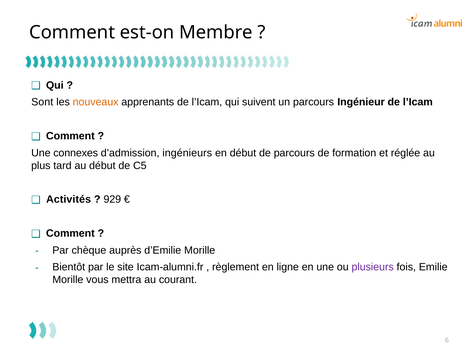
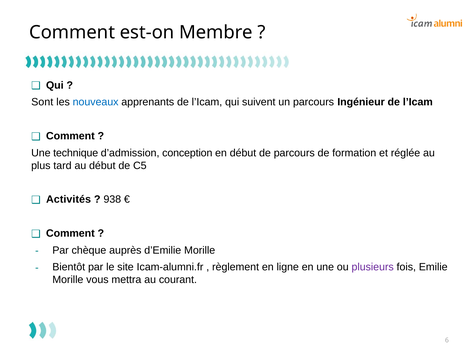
nouveaux colour: orange -> blue
connexes: connexes -> technique
ingénieurs: ingénieurs -> conception
929: 929 -> 938
